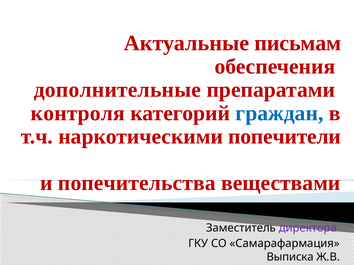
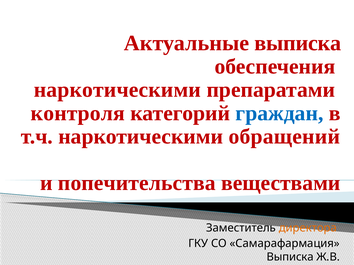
Актуальные письмам: письмам -> выписка
дополнительные at (117, 90): дополнительные -> наркотическими
попечители: попечители -> обращений
директора colour: purple -> orange
